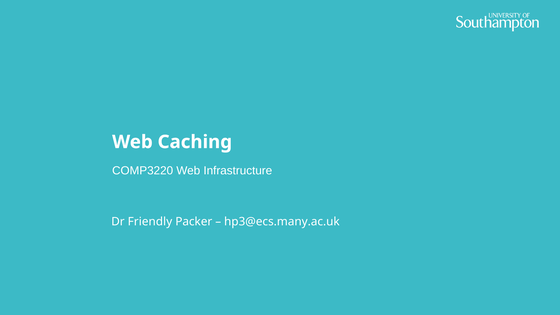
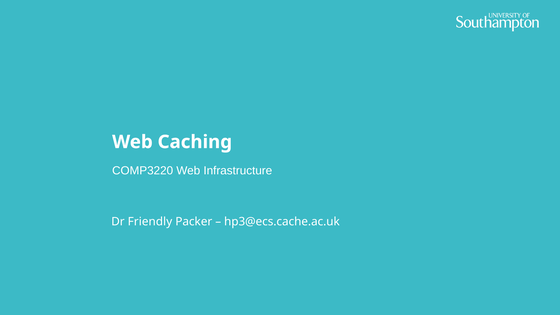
hp3@ecs.many.ac.uk: hp3@ecs.many.ac.uk -> hp3@ecs.cache.ac.uk
